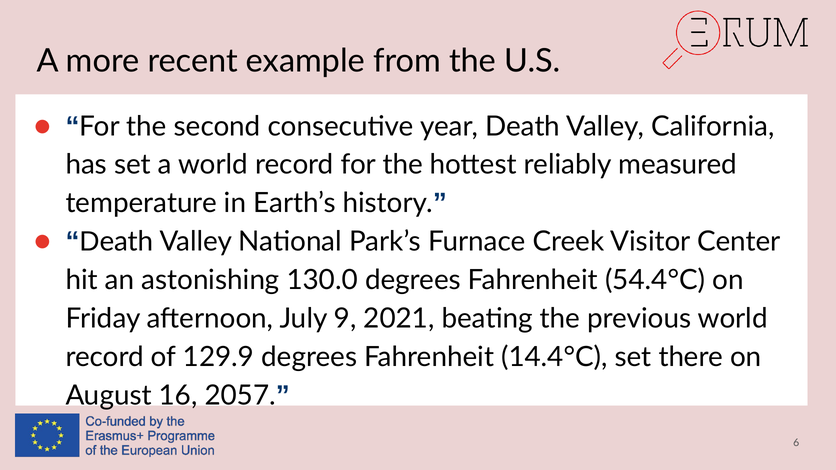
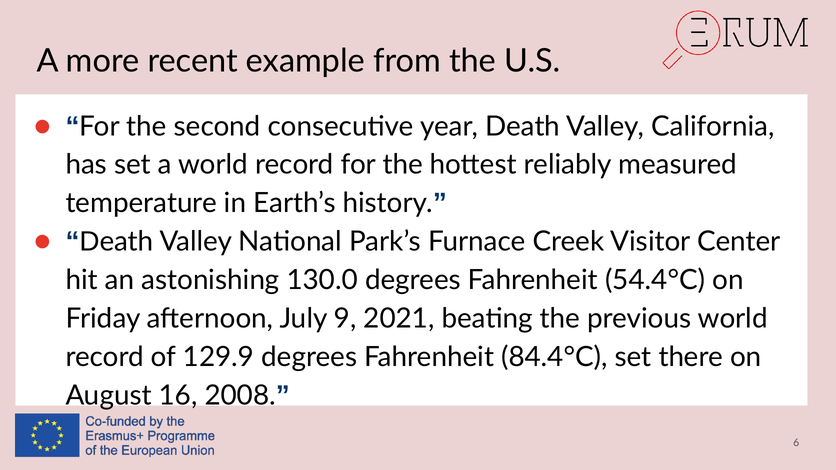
14.4°C: 14.4°C -> 84.4°C
2057: 2057 -> 2008
